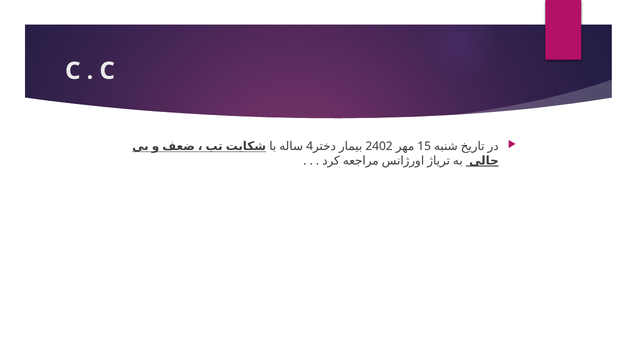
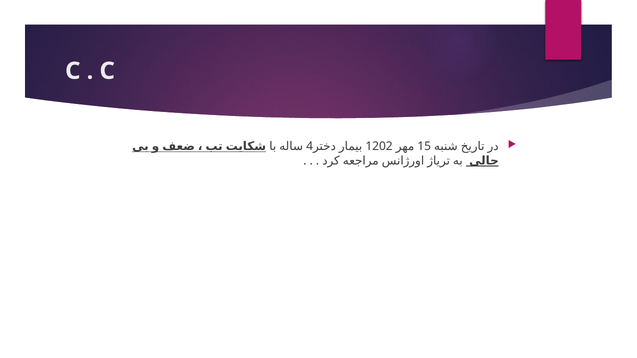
2402: 2402 -> 1202
